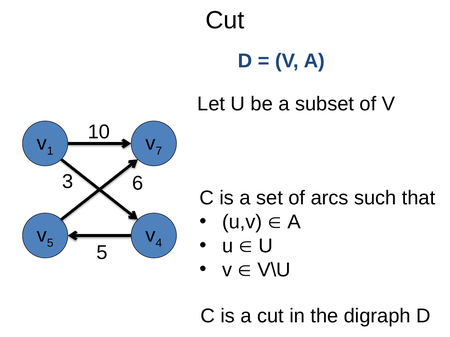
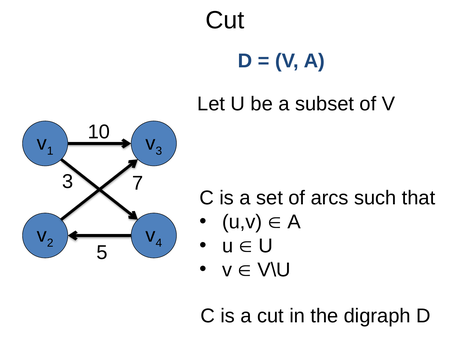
v 7: 7 -> 3
6: 6 -> 7
v 5: 5 -> 2
